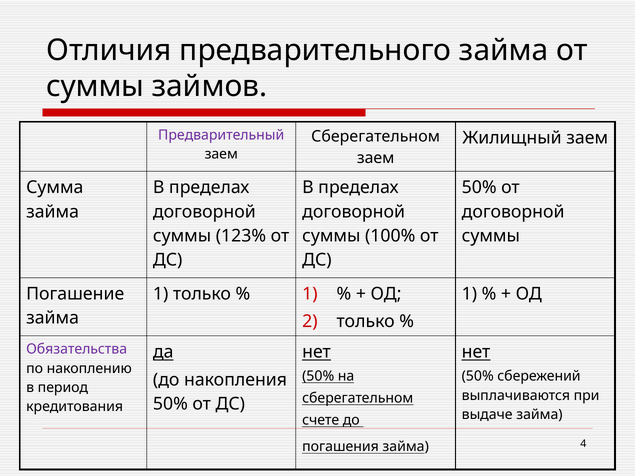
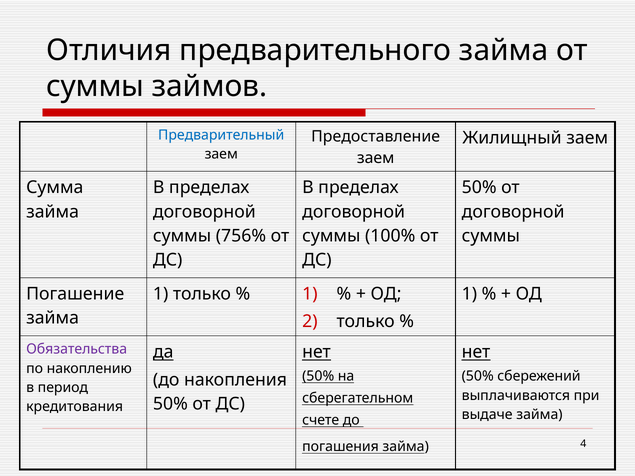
Предварительный colour: purple -> blue
Сберегательном at (376, 137): Сберегательном -> Предоставление
123%: 123% -> 756%
